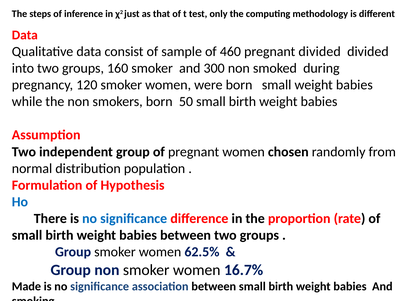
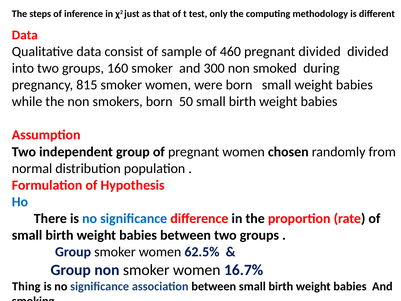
120: 120 -> 815
Made: Made -> Thing
